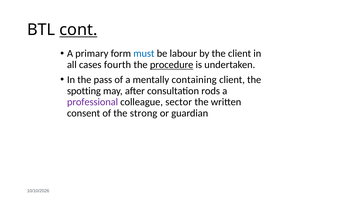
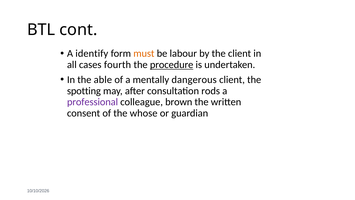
cont underline: present -> none
primary: primary -> identify
must colour: blue -> orange
pass: pass -> able
containing: containing -> dangerous
sector: sector -> brown
strong: strong -> whose
